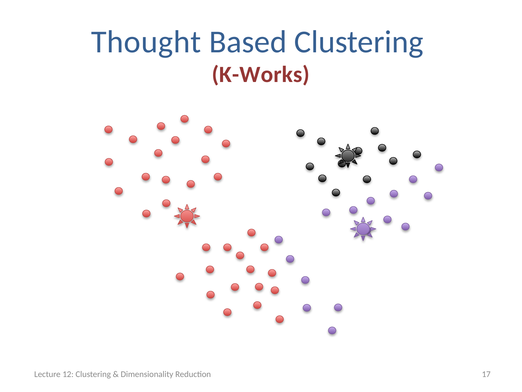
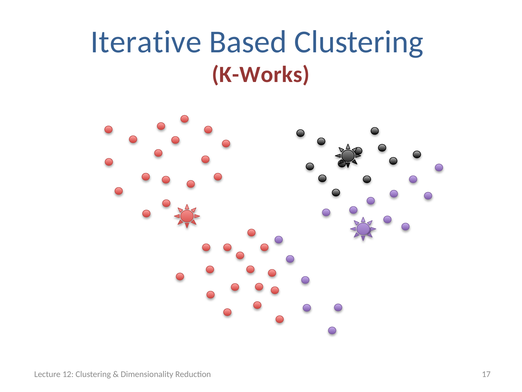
Thought: Thought -> Iterative
